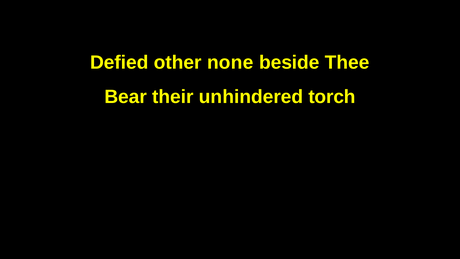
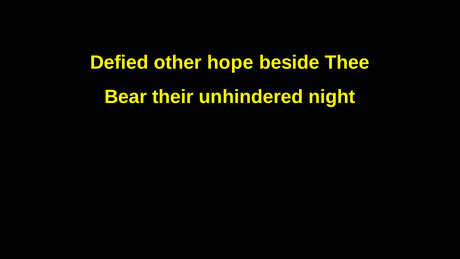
none: none -> hope
torch: torch -> night
